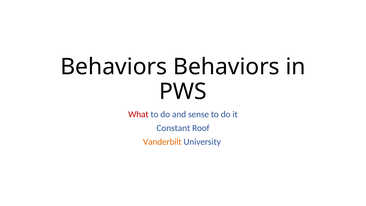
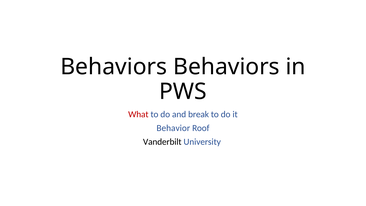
sense: sense -> break
Constant: Constant -> Behavior
Vanderbilt colour: orange -> black
